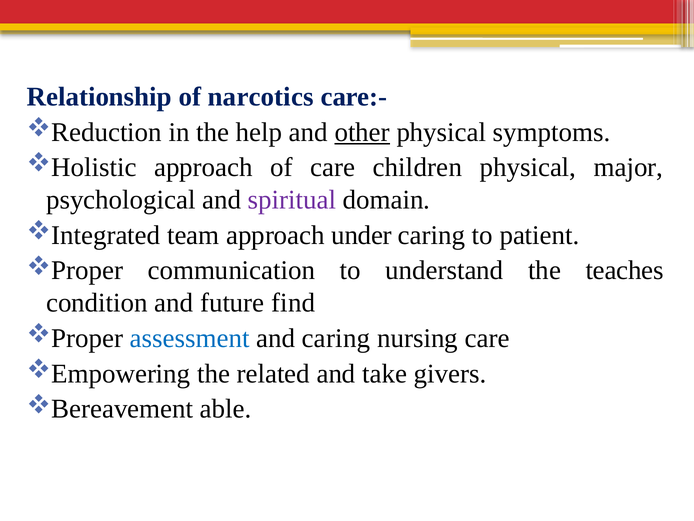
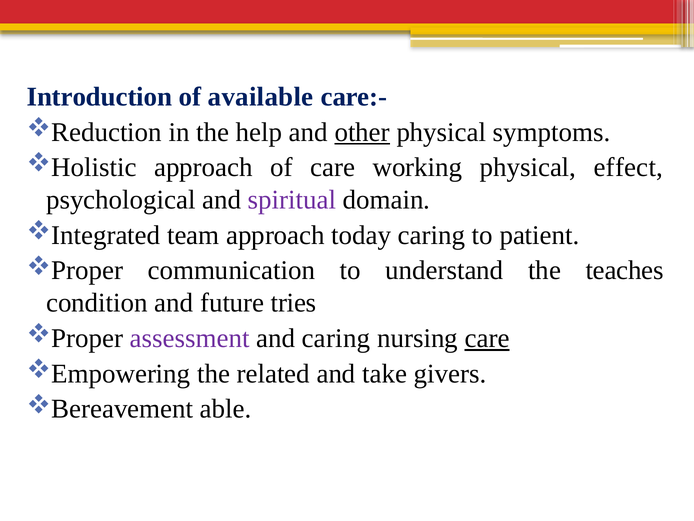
Relationship: Relationship -> Introduction
narcotics: narcotics -> available
children: children -> working
major: major -> effect
under: under -> today
find: find -> tries
assessment colour: blue -> purple
care at (487, 338) underline: none -> present
